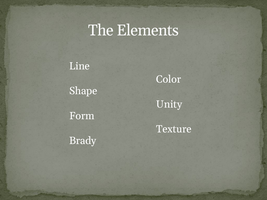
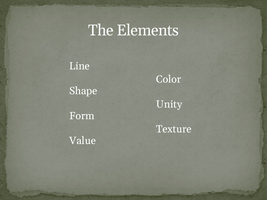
Brady: Brady -> Value
